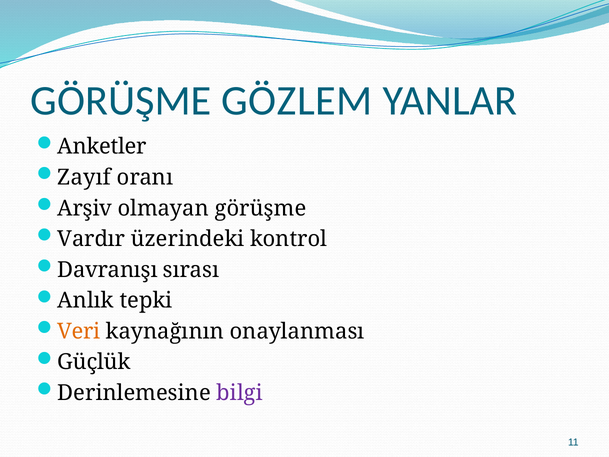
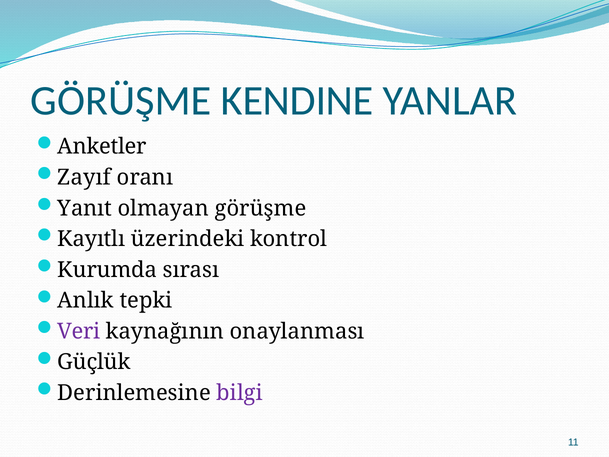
GÖZLEM: GÖZLEM -> KENDINE
Arşiv: Arşiv -> Yanıt
Vardır: Vardır -> Kayıtlı
Davranışı: Davranışı -> Kurumda
Veri colour: orange -> purple
